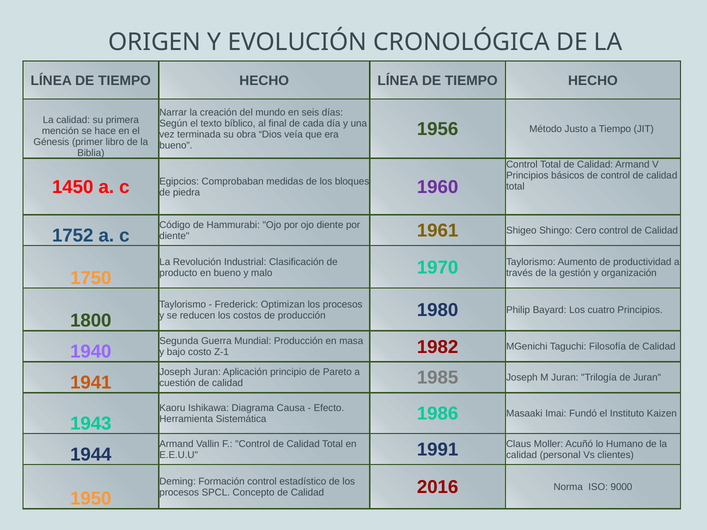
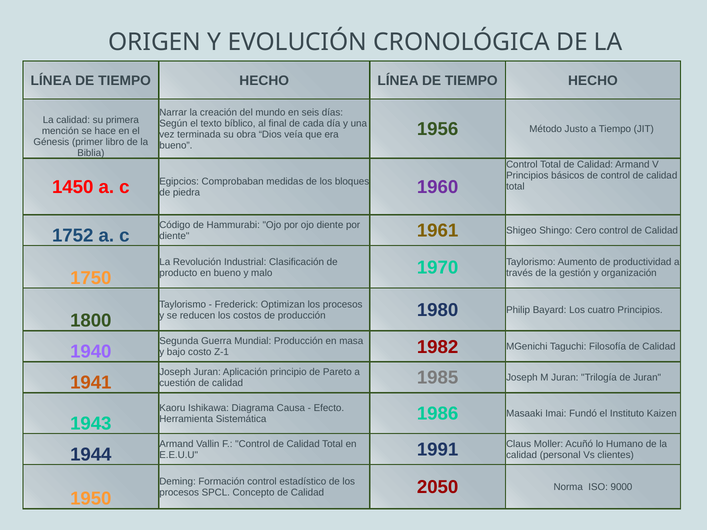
2016: 2016 -> 2050
